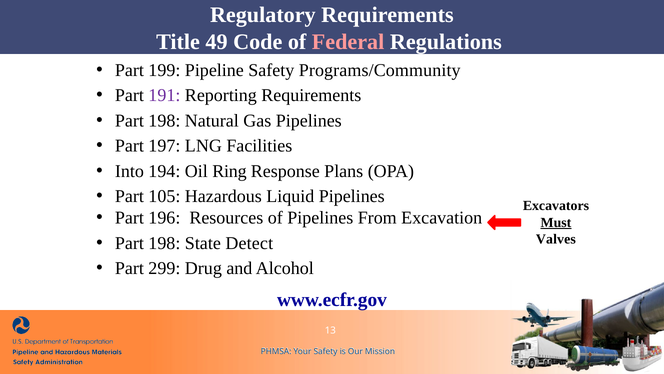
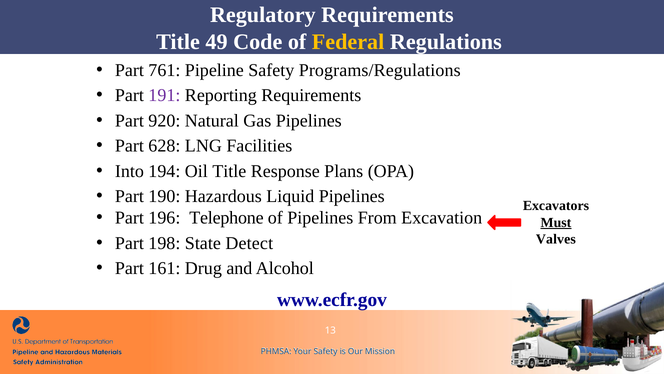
Federal colour: pink -> yellow
199: 199 -> 761
Programs/Community: Programs/Community -> Programs/Regulations
198 at (164, 121): 198 -> 920
197: 197 -> 628
Oil Ring: Ring -> Title
105: 105 -> 190
Resources: Resources -> Telephone
299: 299 -> 161
